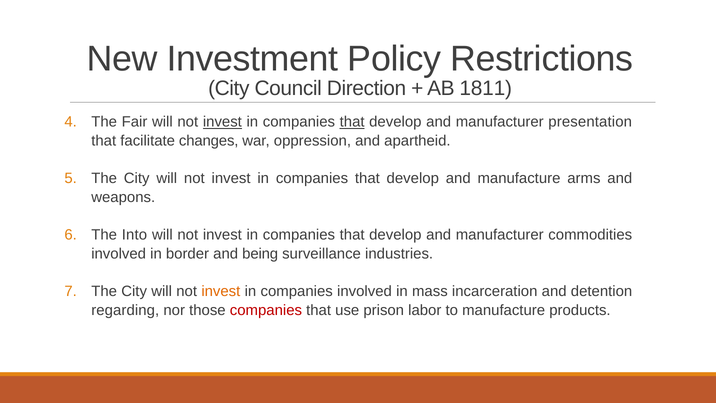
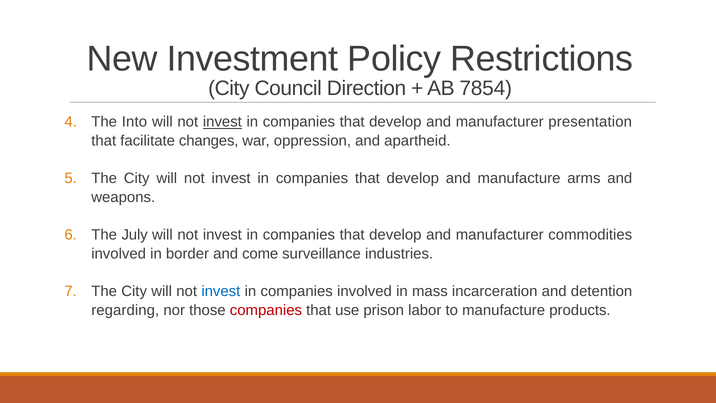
1811: 1811 -> 7854
Fair: Fair -> Into
that at (352, 122) underline: present -> none
Into: Into -> July
being: being -> come
invest at (221, 291) colour: orange -> blue
